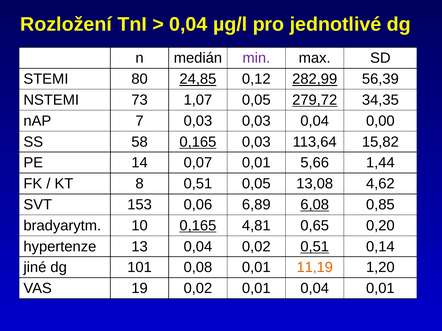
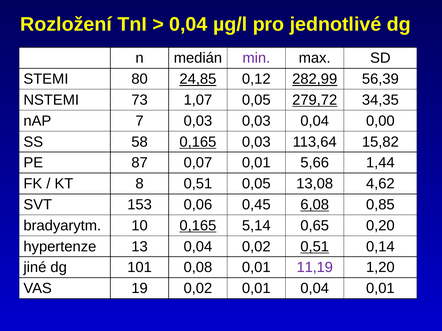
14: 14 -> 87
6,89: 6,89 -> 0,45
4,81: 4,81 -> 5,14
11,19 colour: orange -> purple
